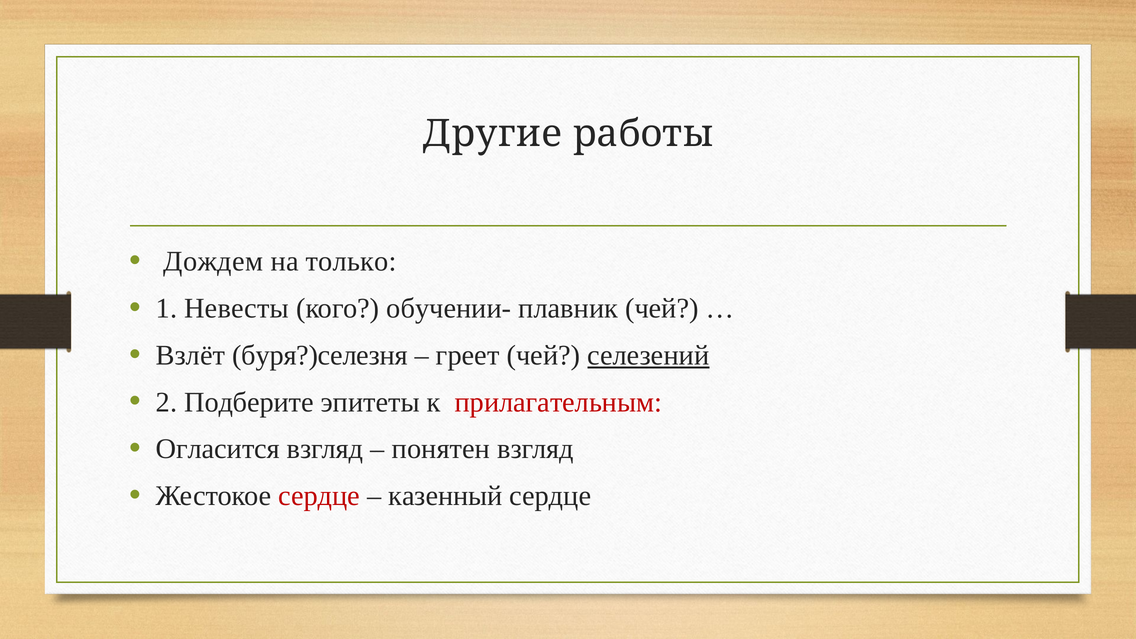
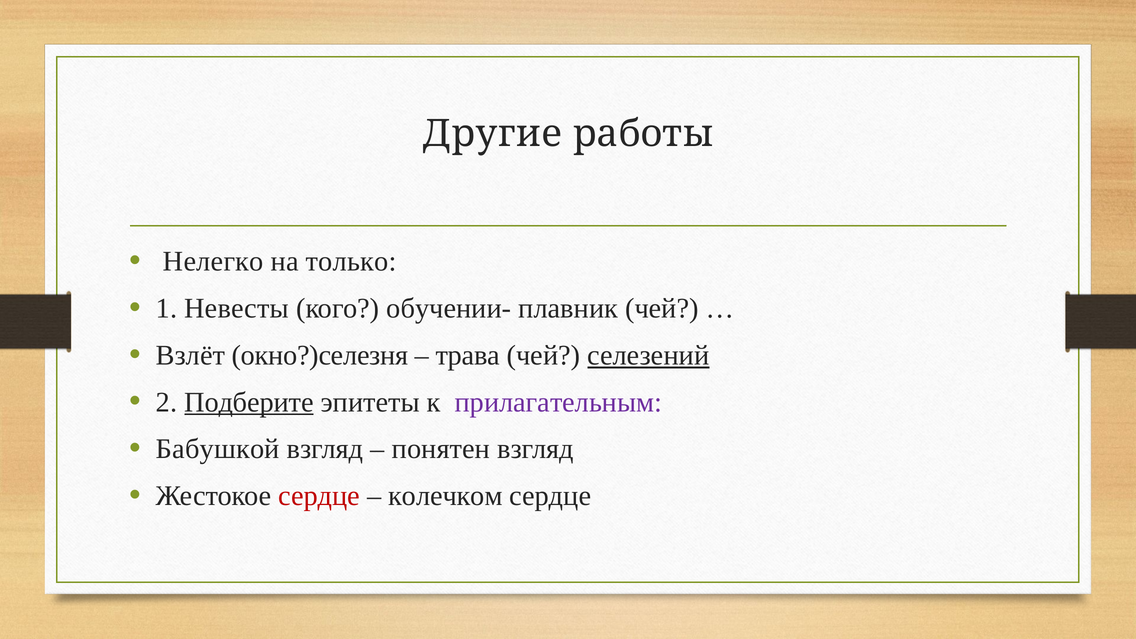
Дождем: Дождем -> Нелегко
буря?)селезня: буря?)селезня -> окно?)селезня
греет: греет -> трава
Подберите underline: none -> present
прилагательным colour: red -> purple
Огласится: Огласится -> Бабушкой
казенный: казенный -> колечком
